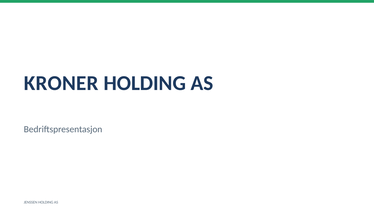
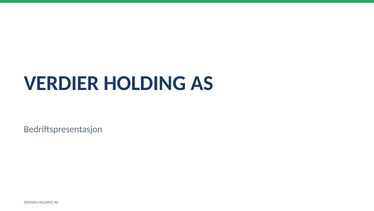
KRONER: KRONER -> VERDIER
